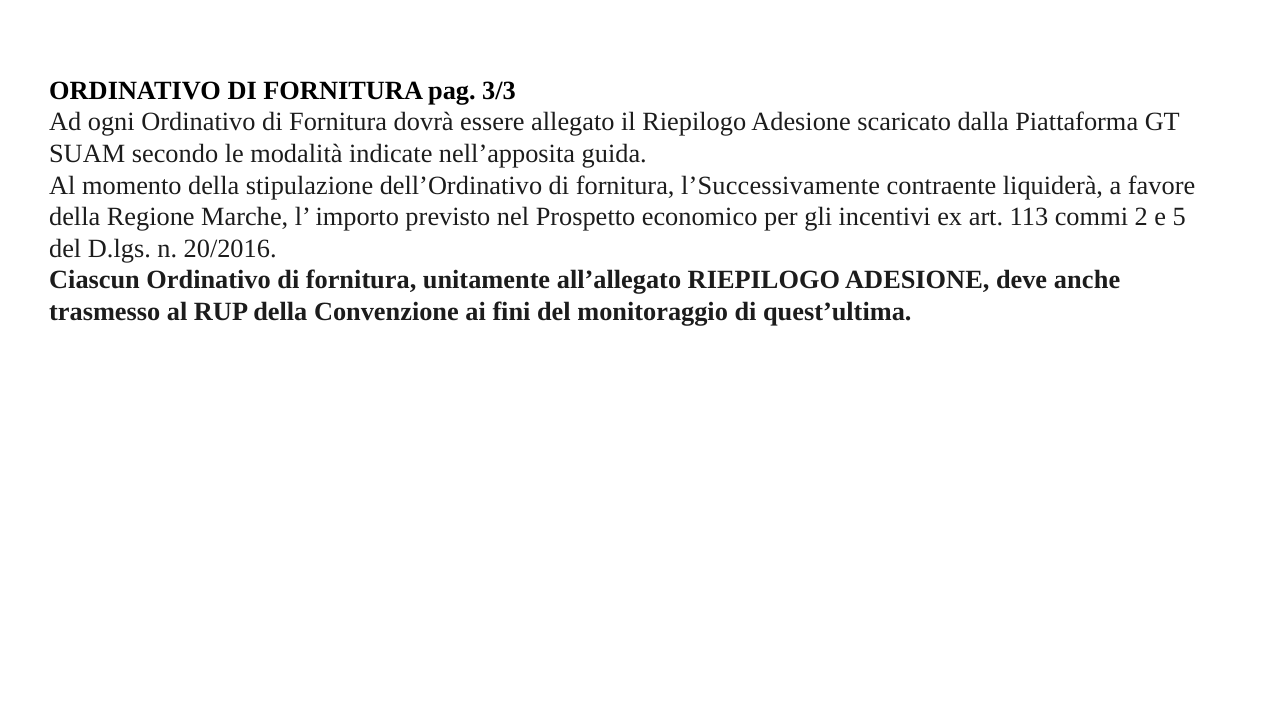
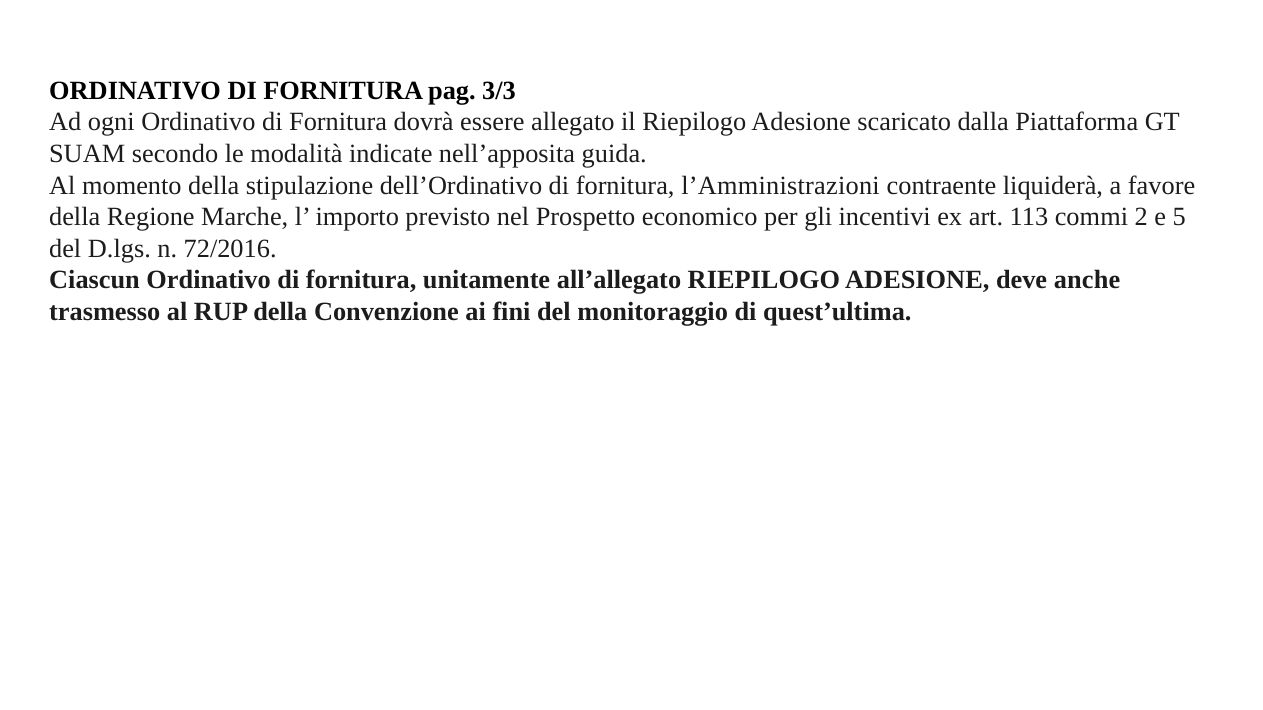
l’Successivamente: l’Successivamente -> l’Amministrazioni
20/2016: 20/2016 -> 72/2016
